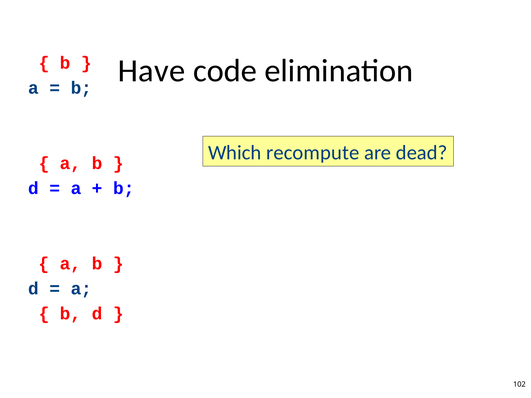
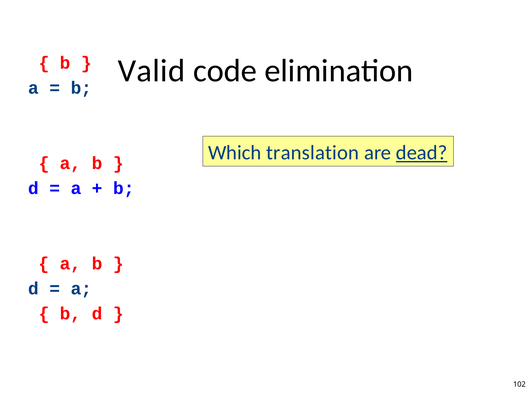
Have: Have -> Valid
recompute: recompute -> translation
dead underline: none -> present
